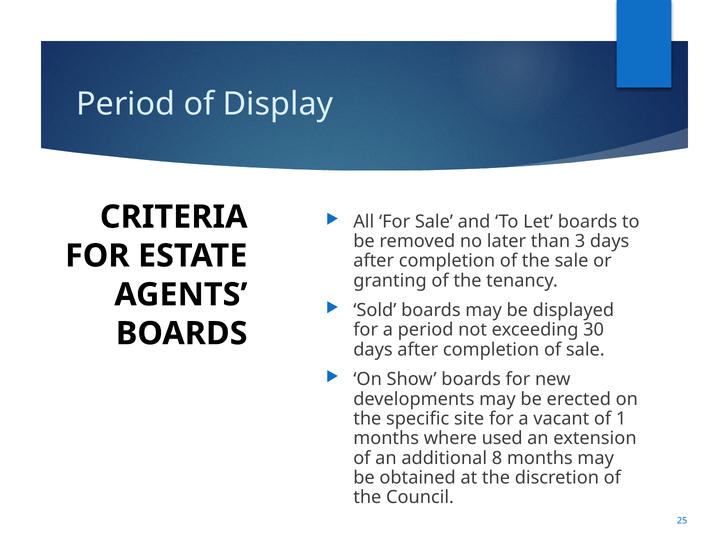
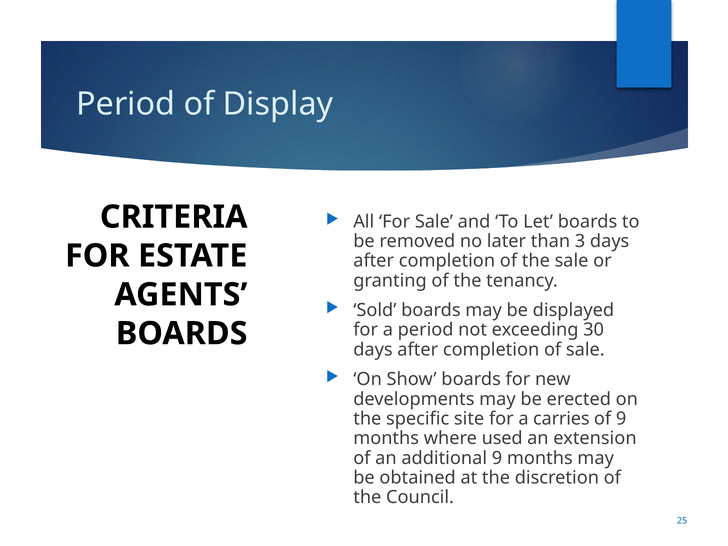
vacant: vacant -> carries
of 1: 1 -> 9
additional 8: 8 -> 9
